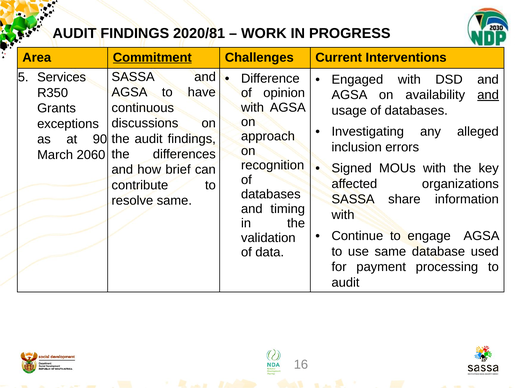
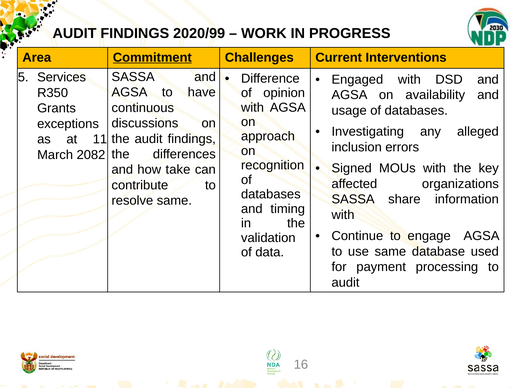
2020/81: 2020/81 -> 2020/99
and at (488, 95) underline: present -> none
90: 90 -> 11
2060: 2060 -> 2082
brief: brief -> take
